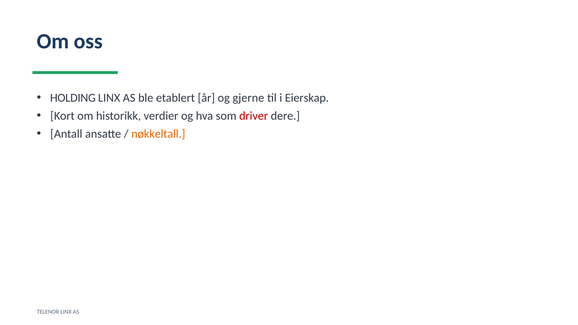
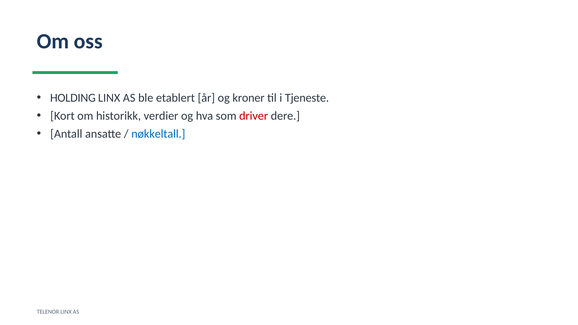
gjerne: gjerne -> kroner
Eierskap: Eierskap -> Tjeneste
nøkkeltall colour: orange -> blue
